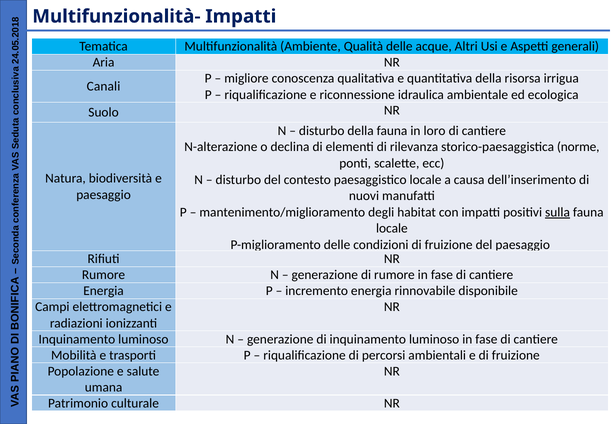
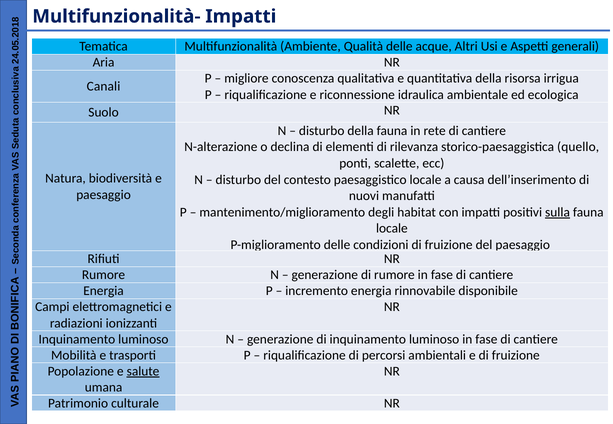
loro: loro -> rete
norme: norme -> quello
salute underline: none -> present
